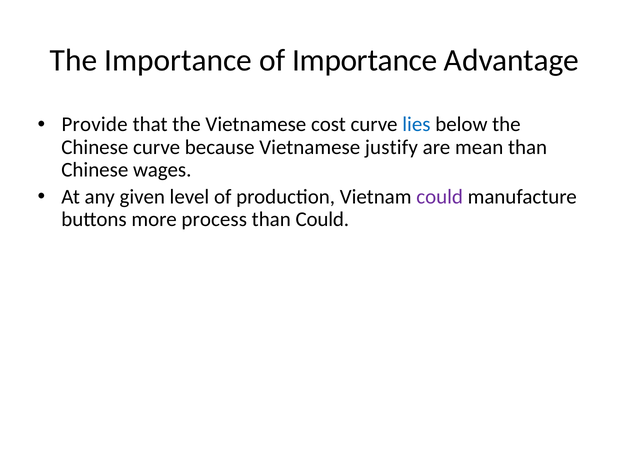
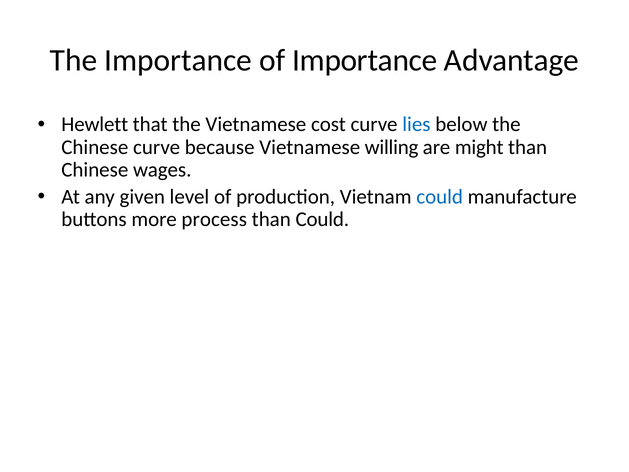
Provide: Provide -> Hewlett
justify: justify -> willing
mean: mean -> might
could at (440, 197) colour: purple -> blue
